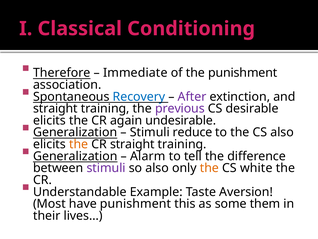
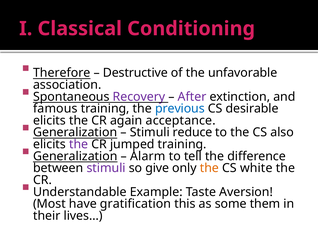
Immediate: Immediate -> Destructive
the punishment: punishment -> unfavorable
Recovery colour: blue -> purple
straight at (55, 108): straight -> famous
previous colour: purple -> blue
undesirable: undesirable -> acceptance
the at (79, 144) colour: orange -> purple
CR straight: straight -> jumped
so also: also -> give
have punishment: punishment -> gratification
